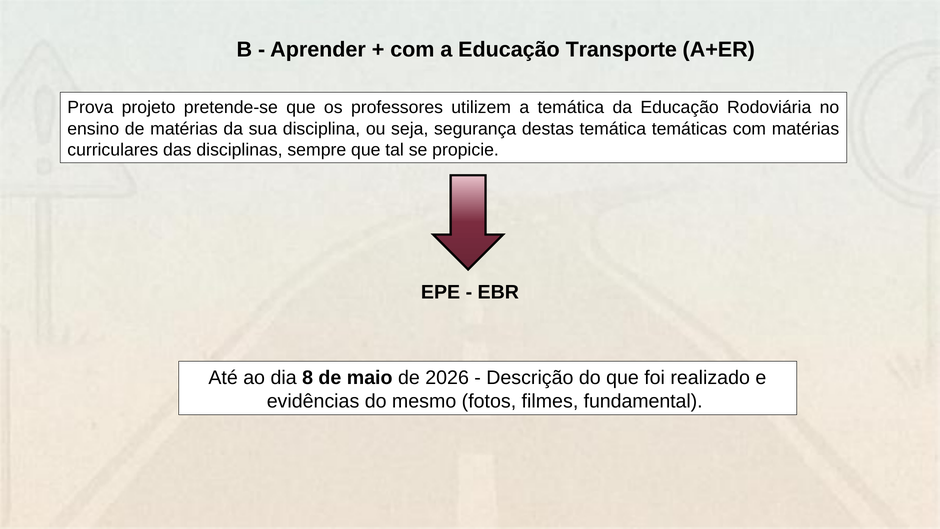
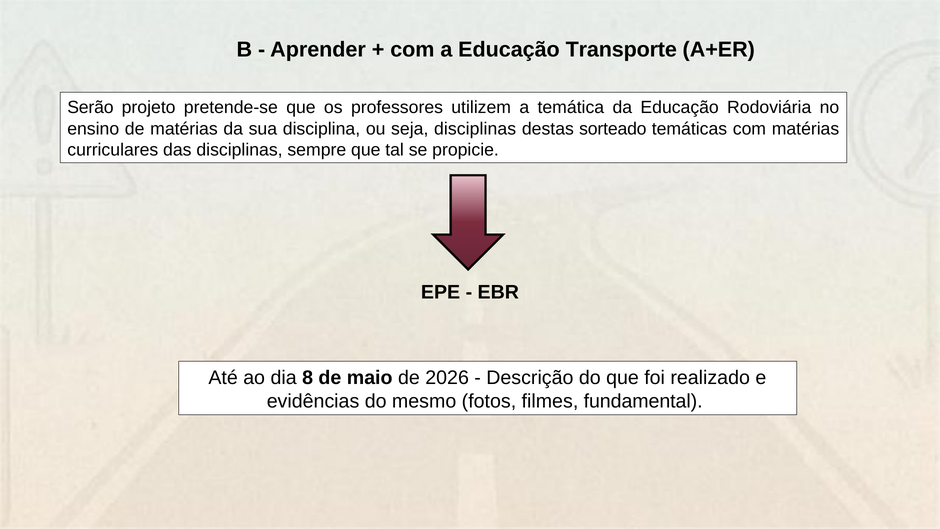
Prova: Prova -> Serão
seja segurança: segurança -> disciplinas
destas temática: temática -> sorteado
